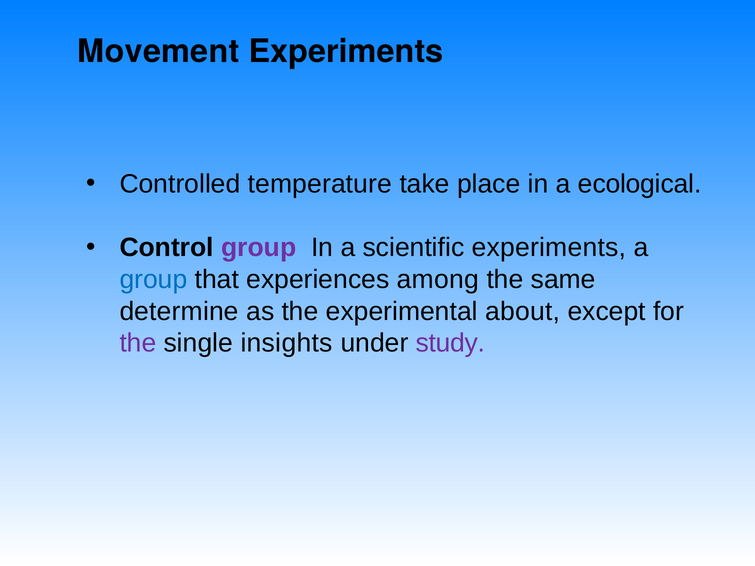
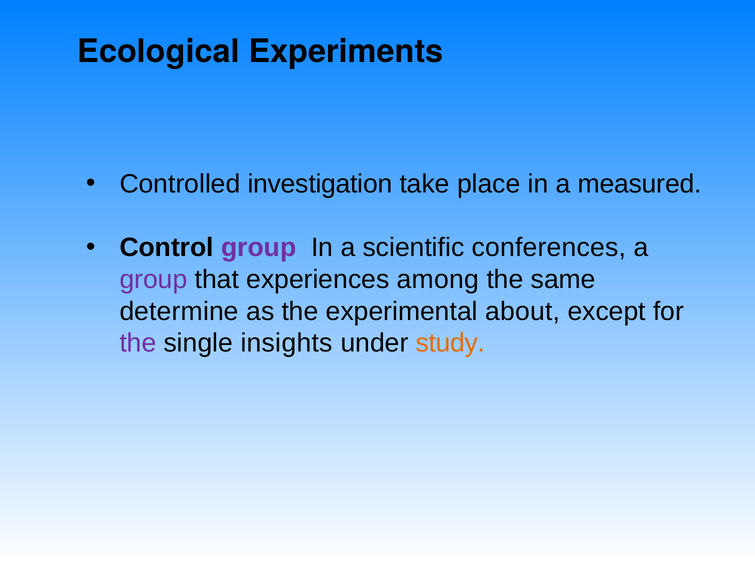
Movement: Movement -> Ecological
temperature: temperature -> investigation
ecological: ecological -> measured
scientific experiments: experiments -> conferences
group at (153, 280) colour: blue -> purple
study colour: purple -> orange
